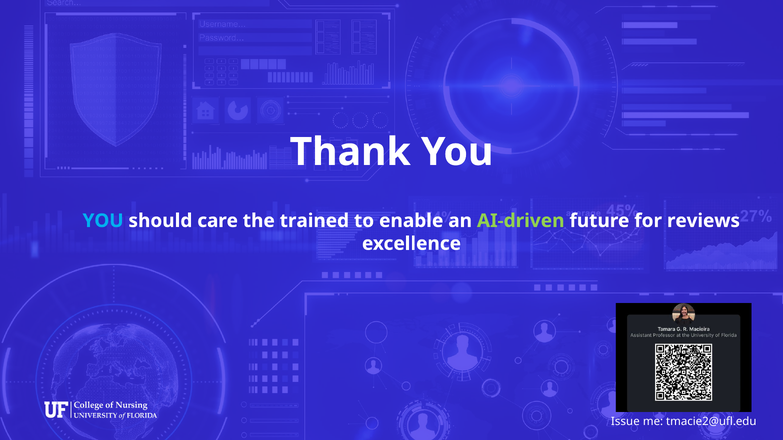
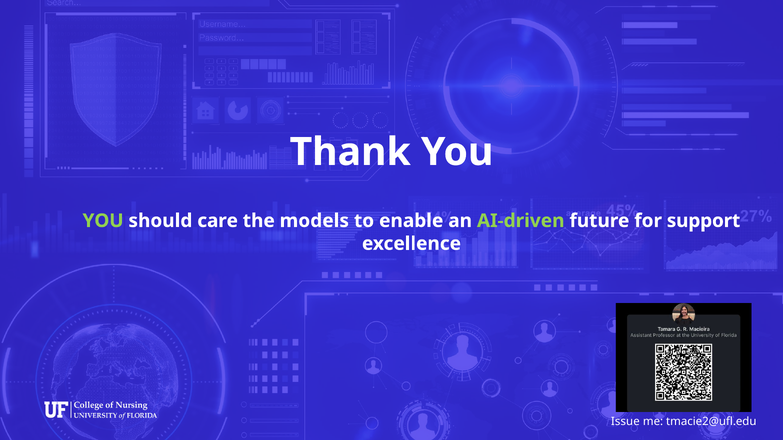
YOU at (103, 221) colour: light blue -> light green
trained: trained -> models
reviews: reviews -> support
